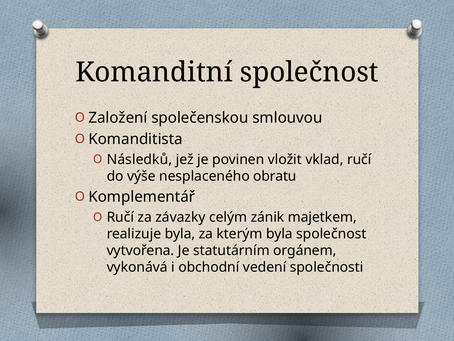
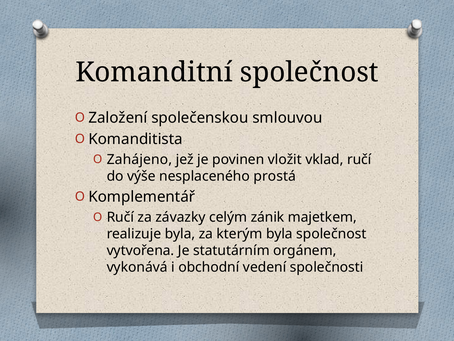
Následků: Následků -> Zahájeno
obratu: obratu -> prostá
